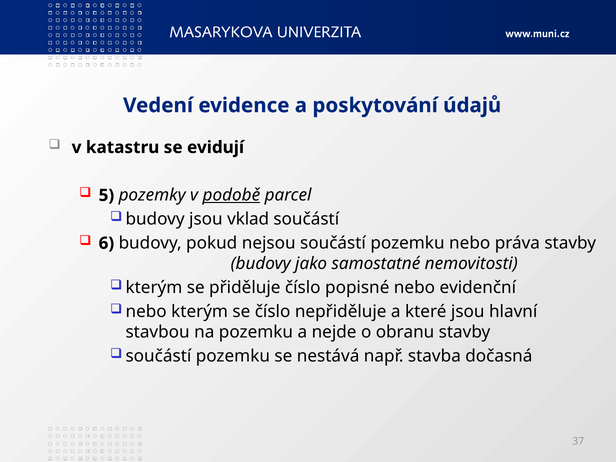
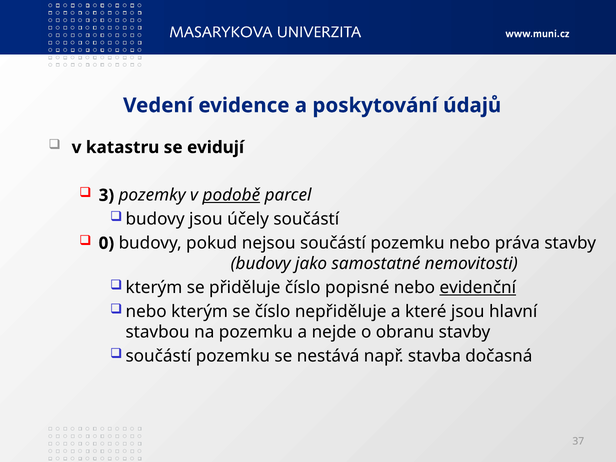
5: 5 -> 3
vklad: vklad -> účely
6: 6 -> 0
evidenční underline: none -> present
